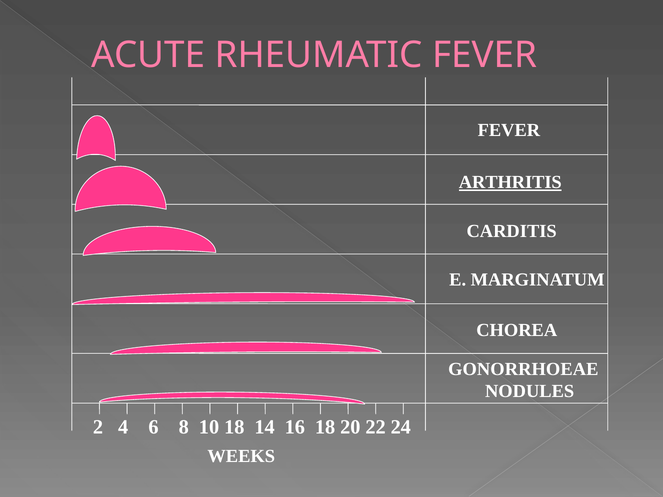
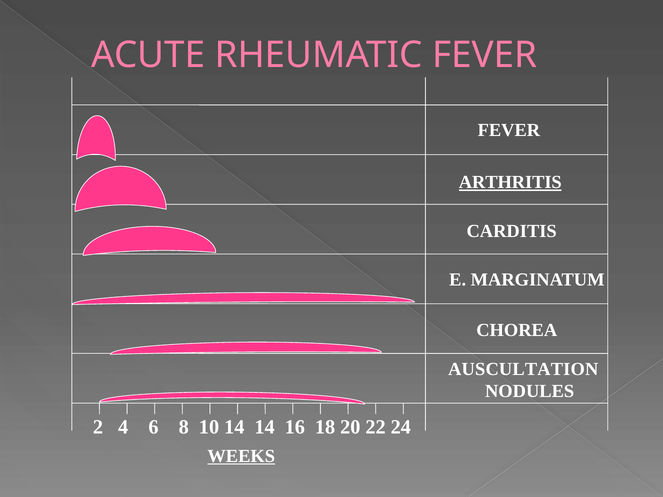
GONORRHOEAE: GONORRHOEAE -> AUSCULTATION
10 18: 18 -> 14
WEEKS underline: none -> present
